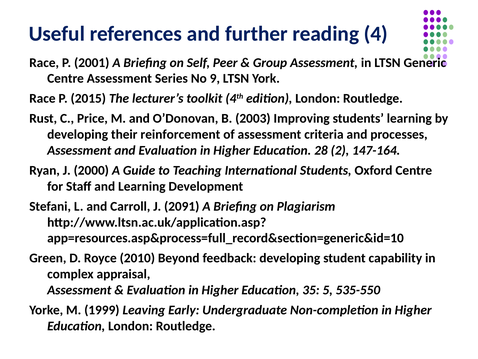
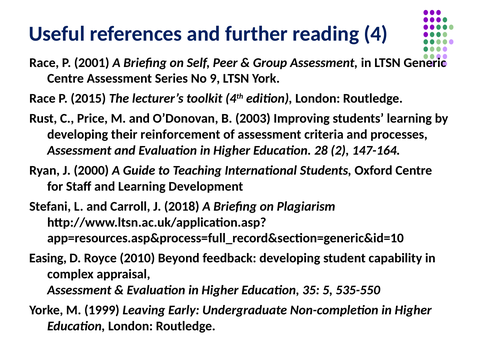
2091: 2091 -> 2018
Green: Green -> Easing
